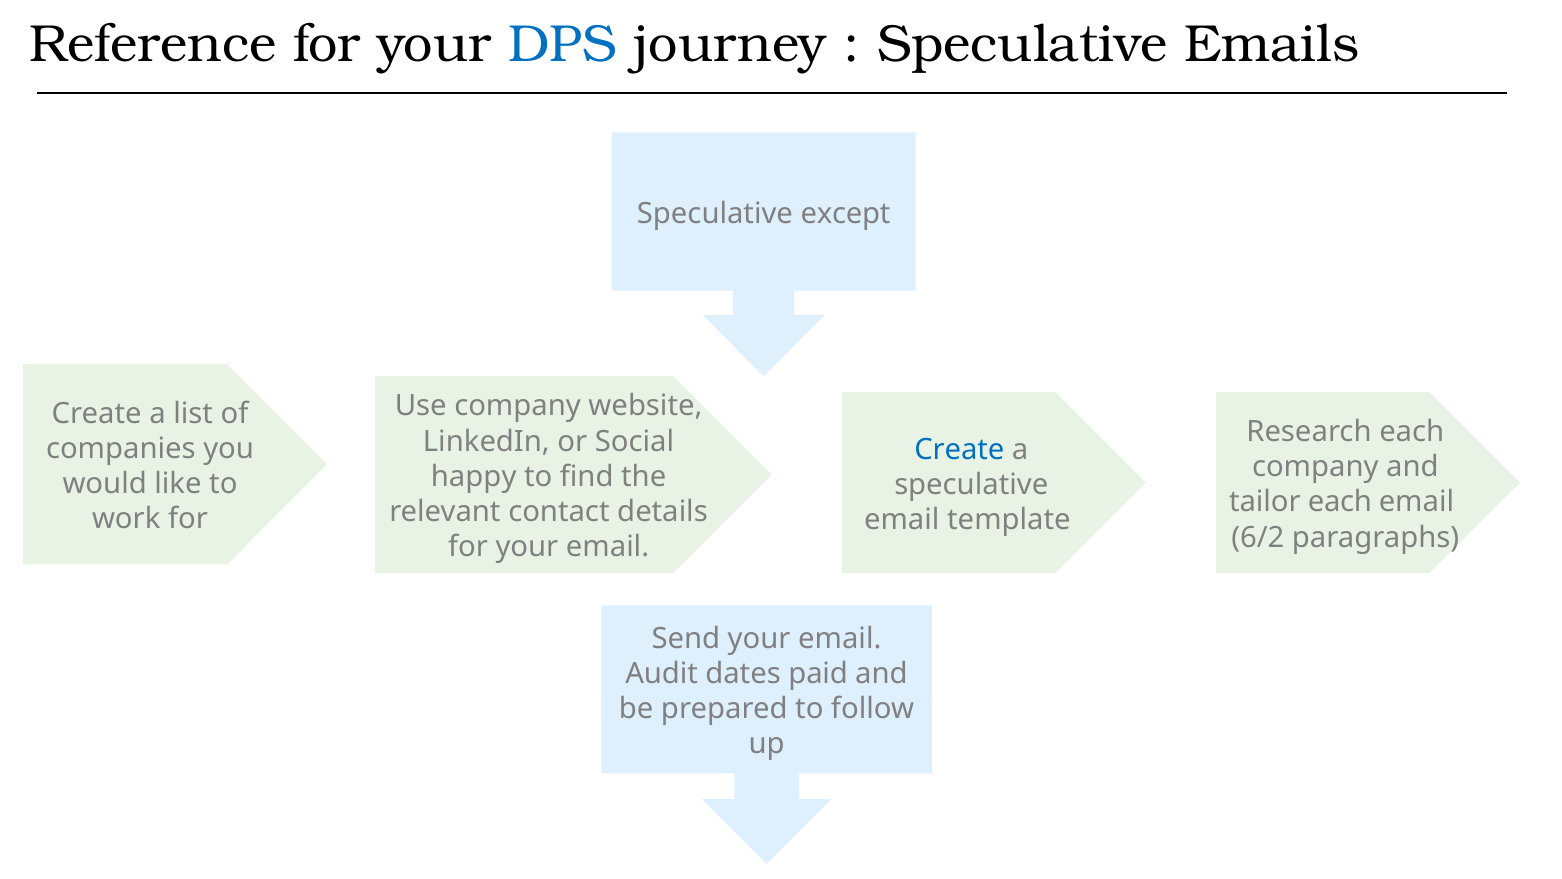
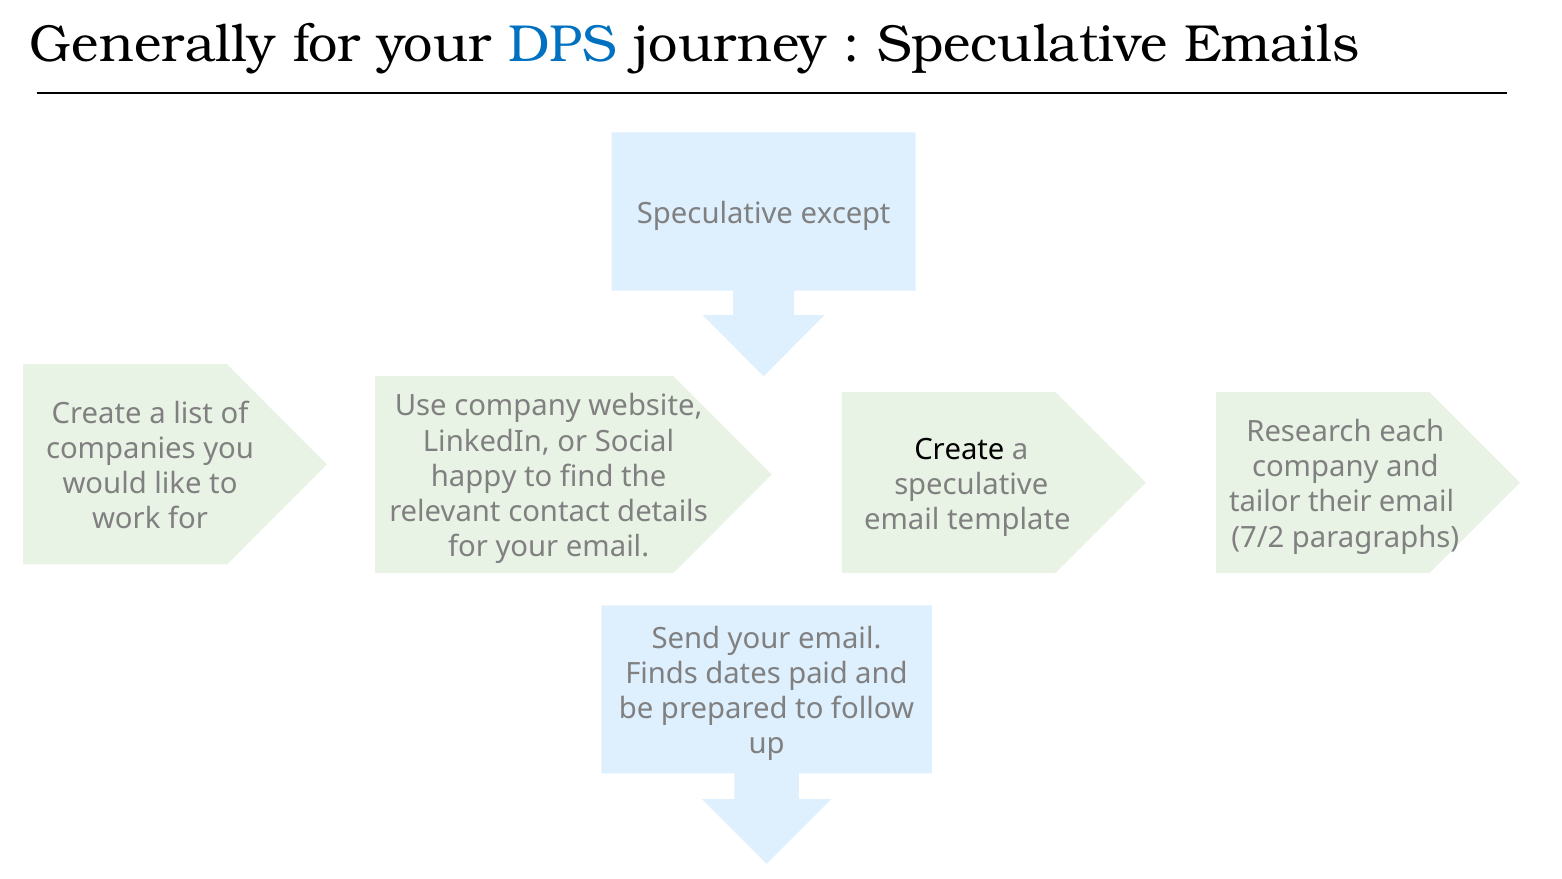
Reference: Reference -> Generally
Create at (959, 449) colour: blue -> black
tailor each: each -> their
6/2: 6/2 -> 7/2
Audit: Audit -> Finds
